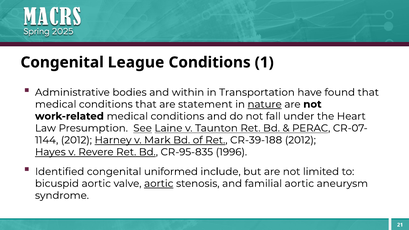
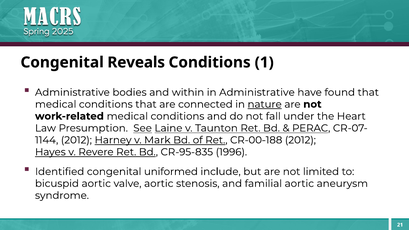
League: League -> Reveals
in Transportation: Transportation -> Administrative
statement: statement -> connected
CR-39-188: CR-39-188 -> CR-00-188
aortic at (159, 184) underline: present -> none
